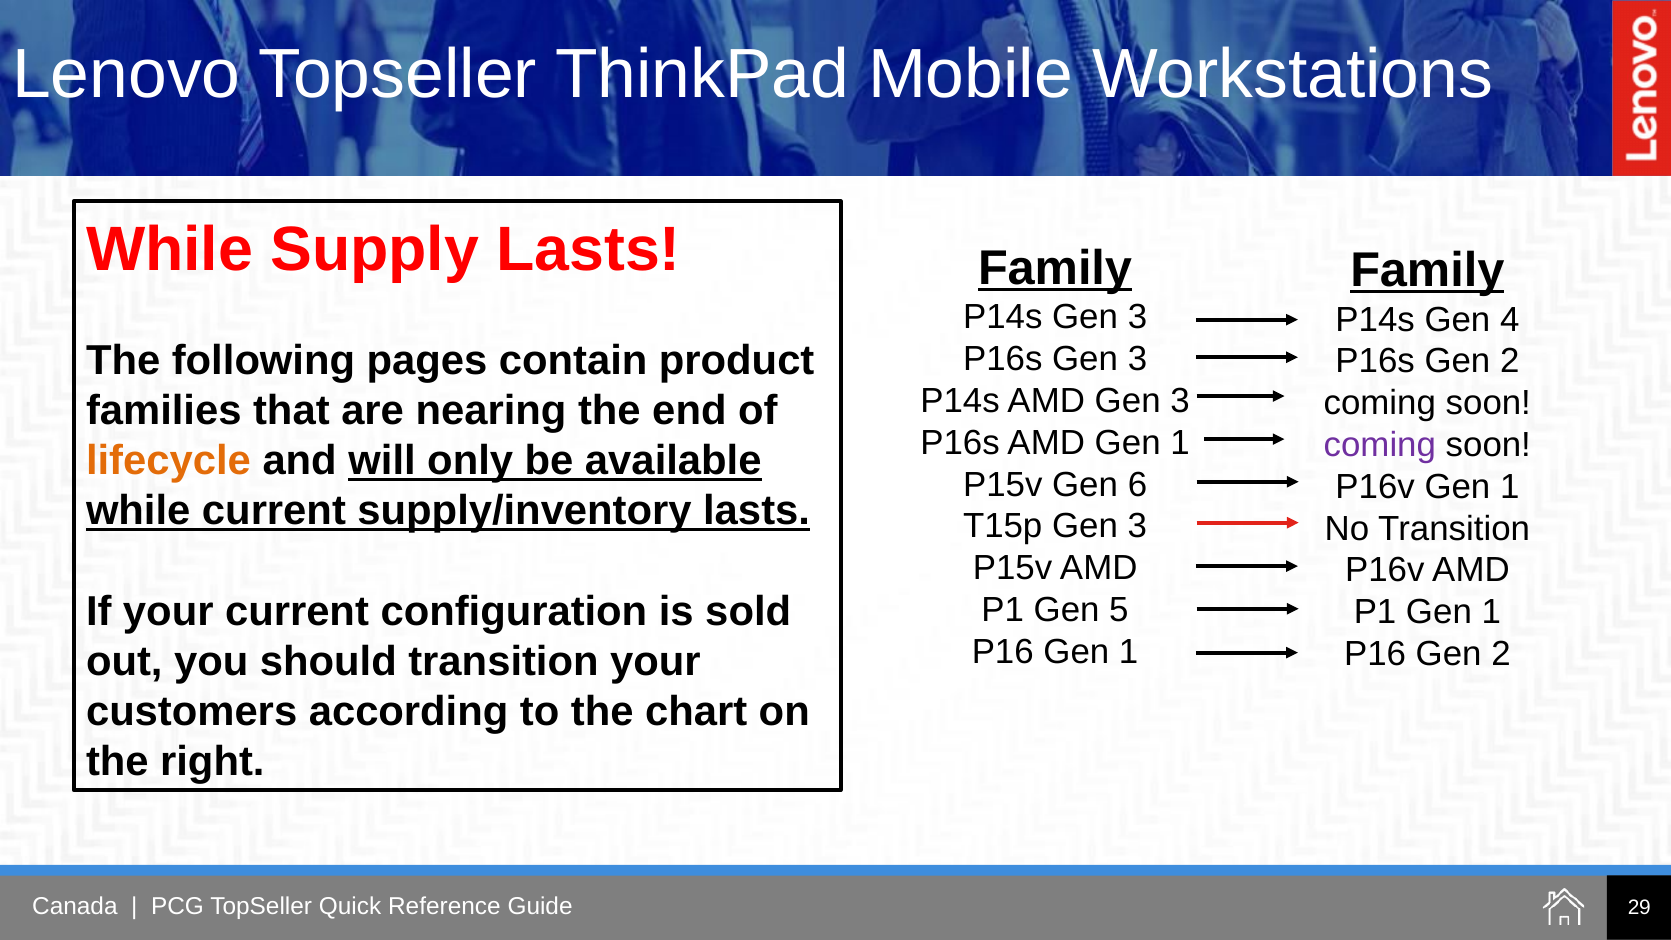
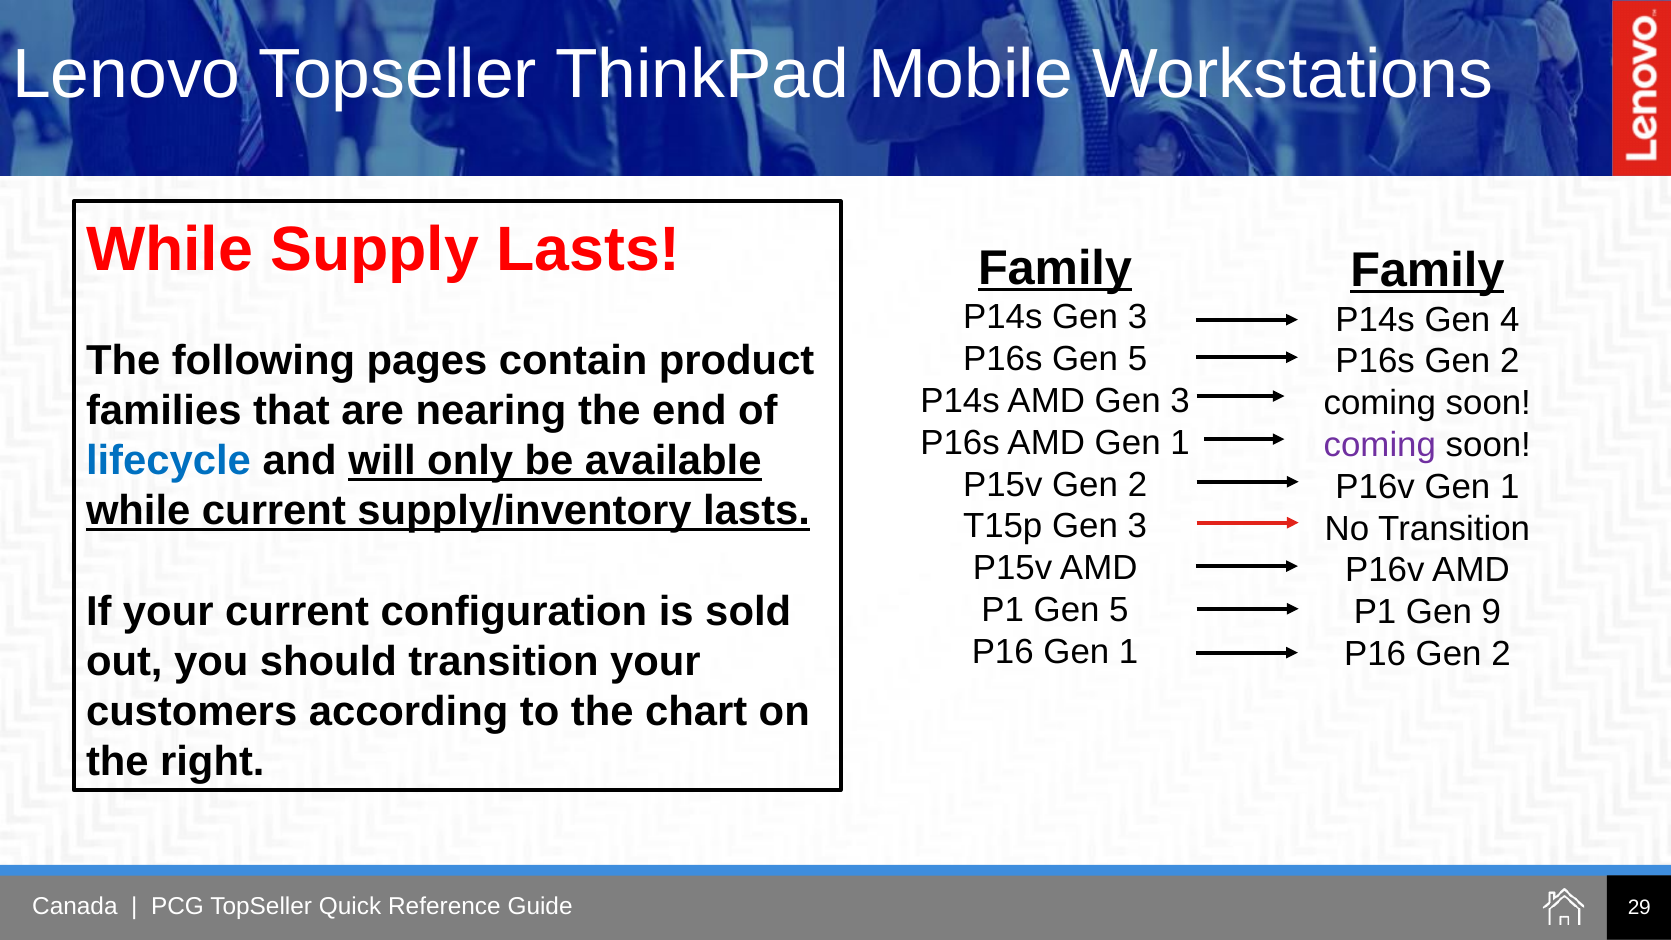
P16s Gen 3: 3 -> 5
lifecycle colour: orange -> blue
P15v Gen 6: 6 -> 2
P1 Gen 1: 1 -> 9
